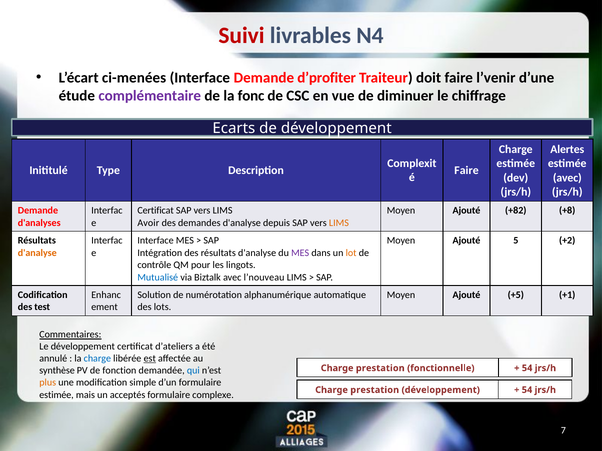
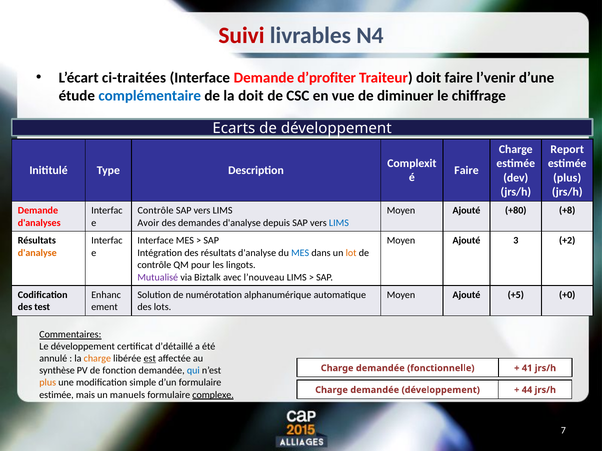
ci-menées: ci-menées -> ci-traitées
complémentaire colour: purple -> blue
la fonc: fonc -> doit
Alertes: Alertes -> Report
avec at (567, 178): avec -> plus
Certificat at (156, 211): Certificat -> Contrôle
+82: +82 -> +80
LIMS at (339, 223) colour: orange -> blue
5: 5 -> 3
MES at (300, 253) colour: purple -> blue
Mutualisé colour: blue -> purple
+1: +1 -> +0
d’ateliers: d’ateliers -> d’détaillé
charge at (97, 359) colour: blue -> orange
prestation at (380, 369): prestation -> demandée
54 at (527, 369): 54 -> 41
prestation at (375, 390): prestation -> demandée
54 at (527, 390): 54 -> 44
acceptés: acceptés -> manuels
complexe underline: none -> present
